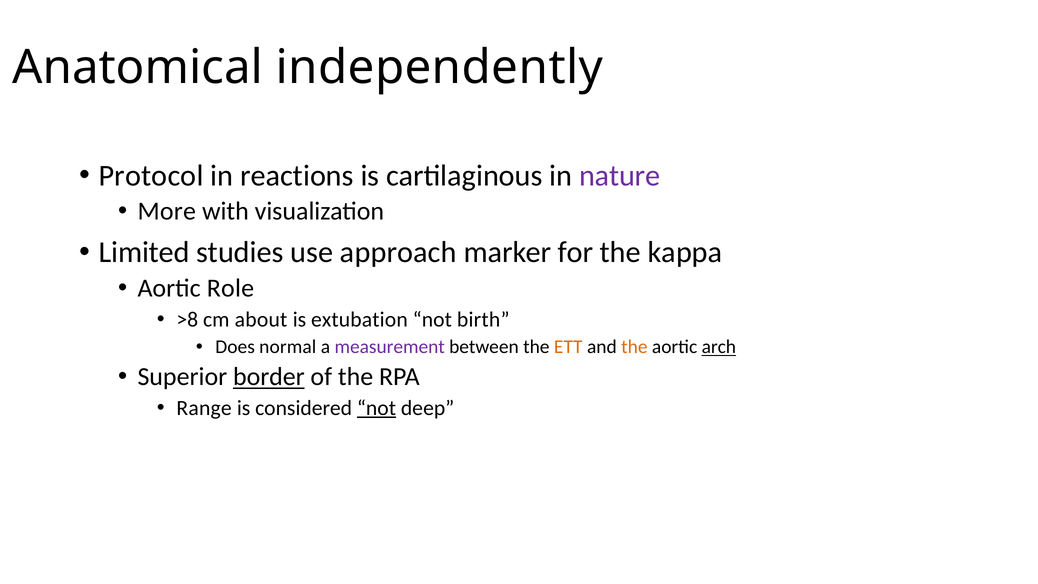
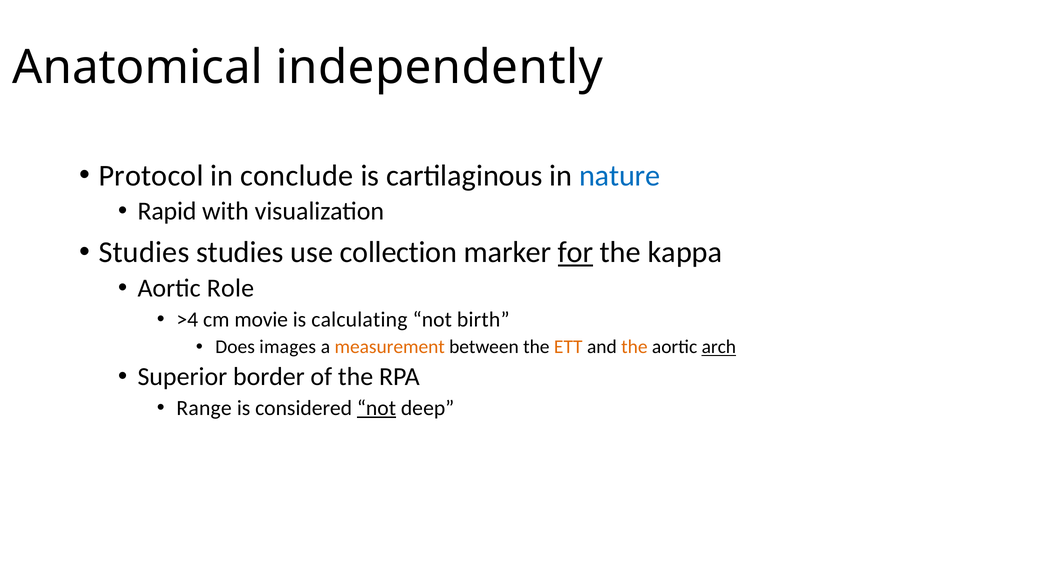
reactions: reactions -> conclude
nature colour: purple -> blue
More: More -> Rapid
Limited at (144, 252): Limited -> Studies
approach: approach -> collection
for underline: none -> present
>8: >8 -> >4
about: about -> movie
extubation: extubation -> calculating
normal: normal -> images
measurement colour: purple -> orange
border underline: present -> none
